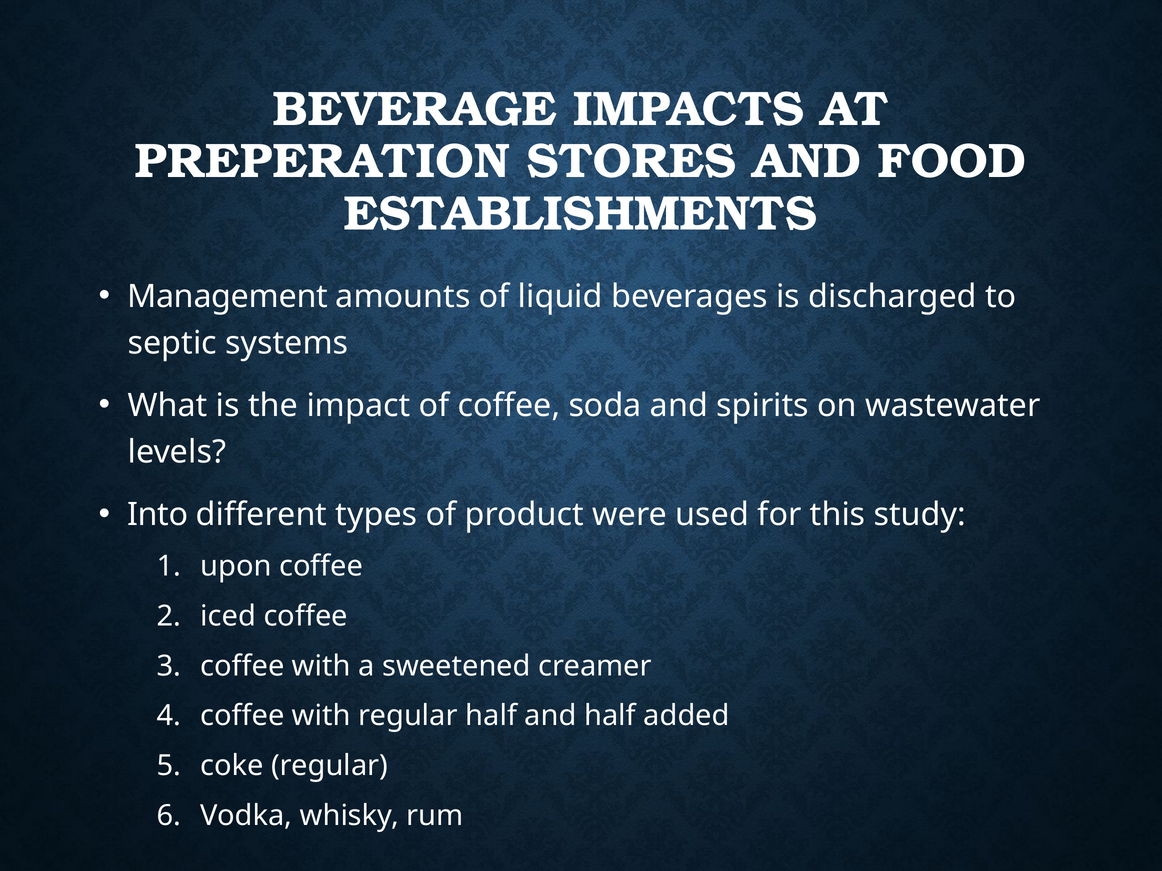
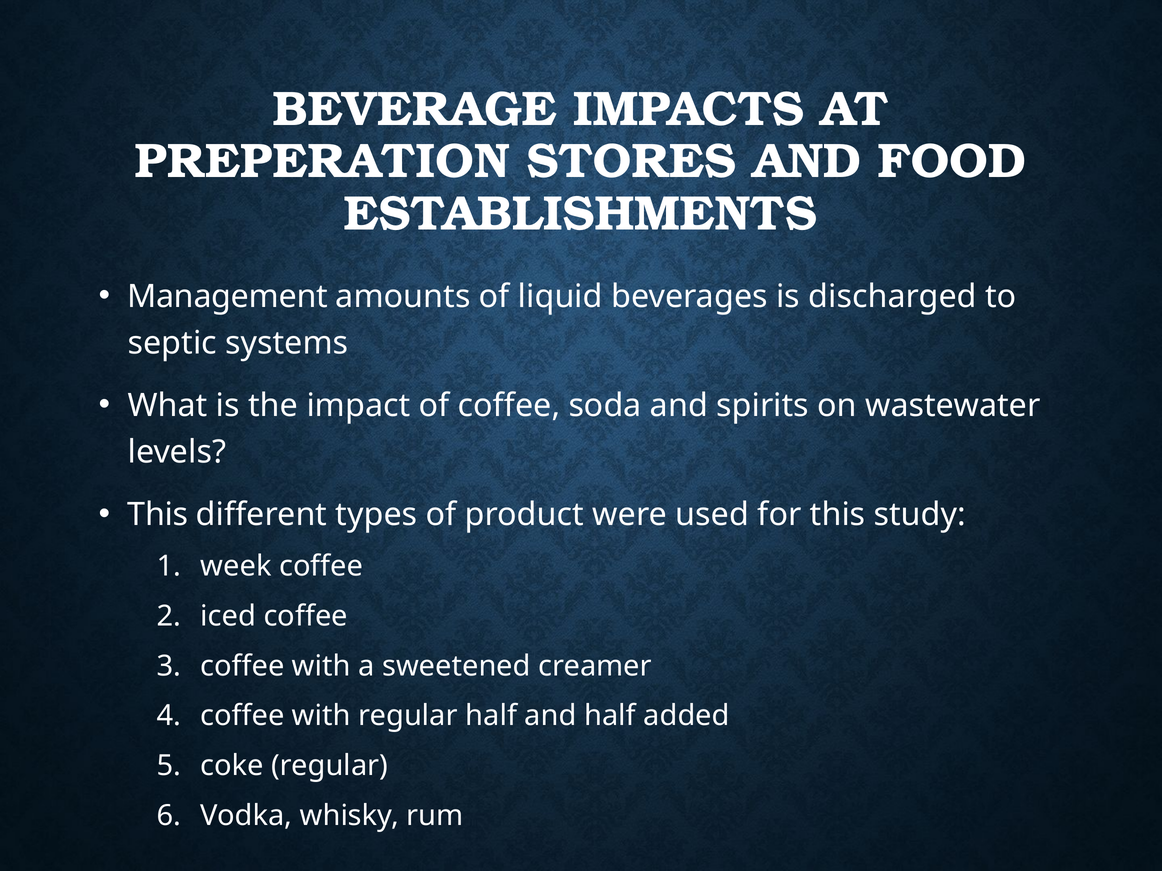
Into at (158, 515): Into -> This
upon: upon -> week
